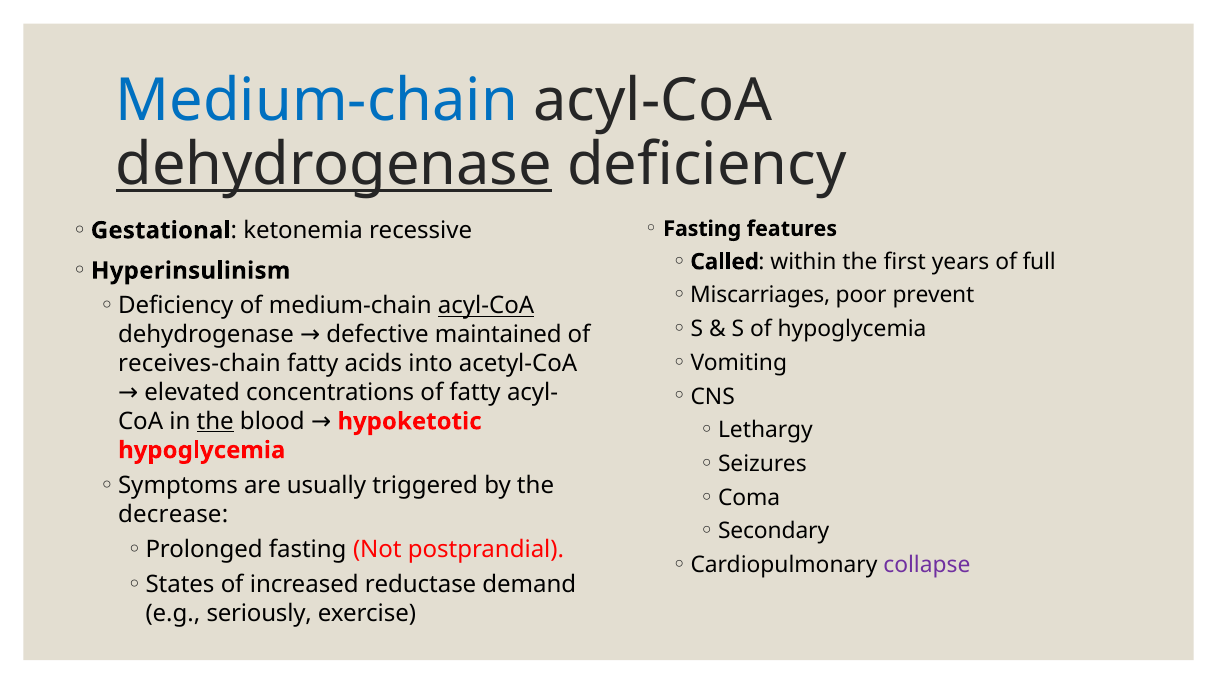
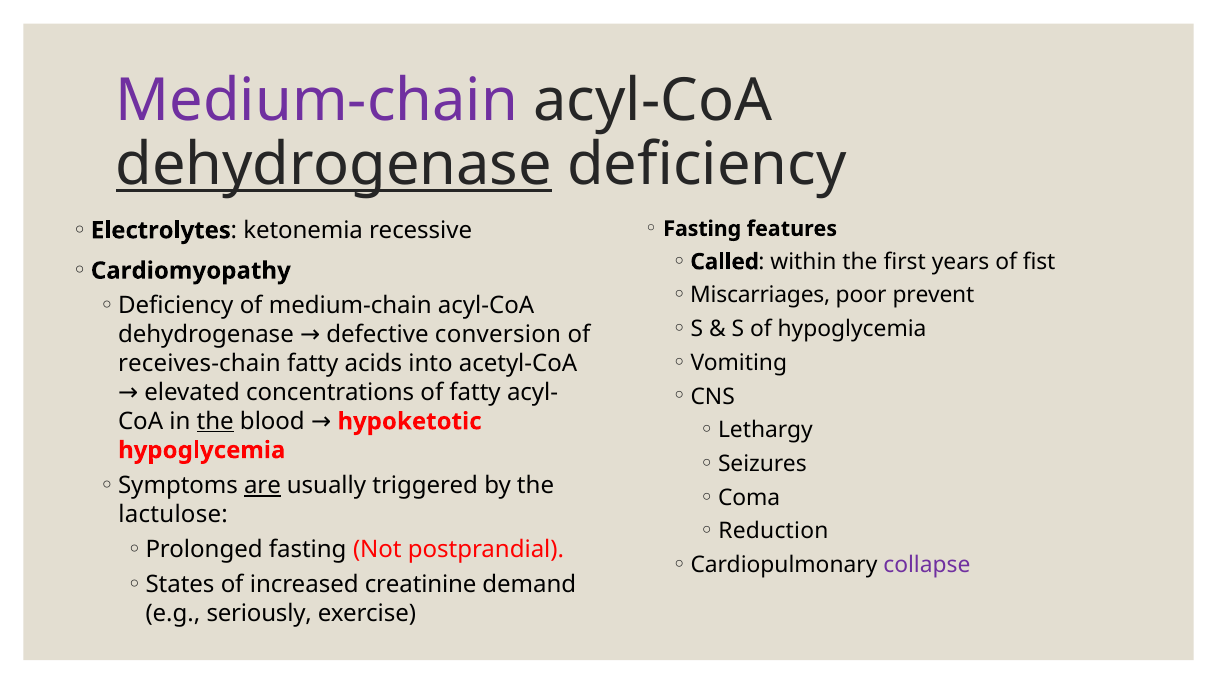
Medium-chain at (317, 101) colour: blue -> purple
Gestational: Gestational -> Electrolytes
full: full -> fist
Hyperinsulinism: Hyperinsulinism -> Cardiomyopathy
acyl-CoA at (486, 306) underline: present -> none
maintained: maintained -> conversion
are underline: none -> present
decrease: decrease -> lactulose
Secondary: Secondary -> Reduction
reductase: reductase -> creatinine
